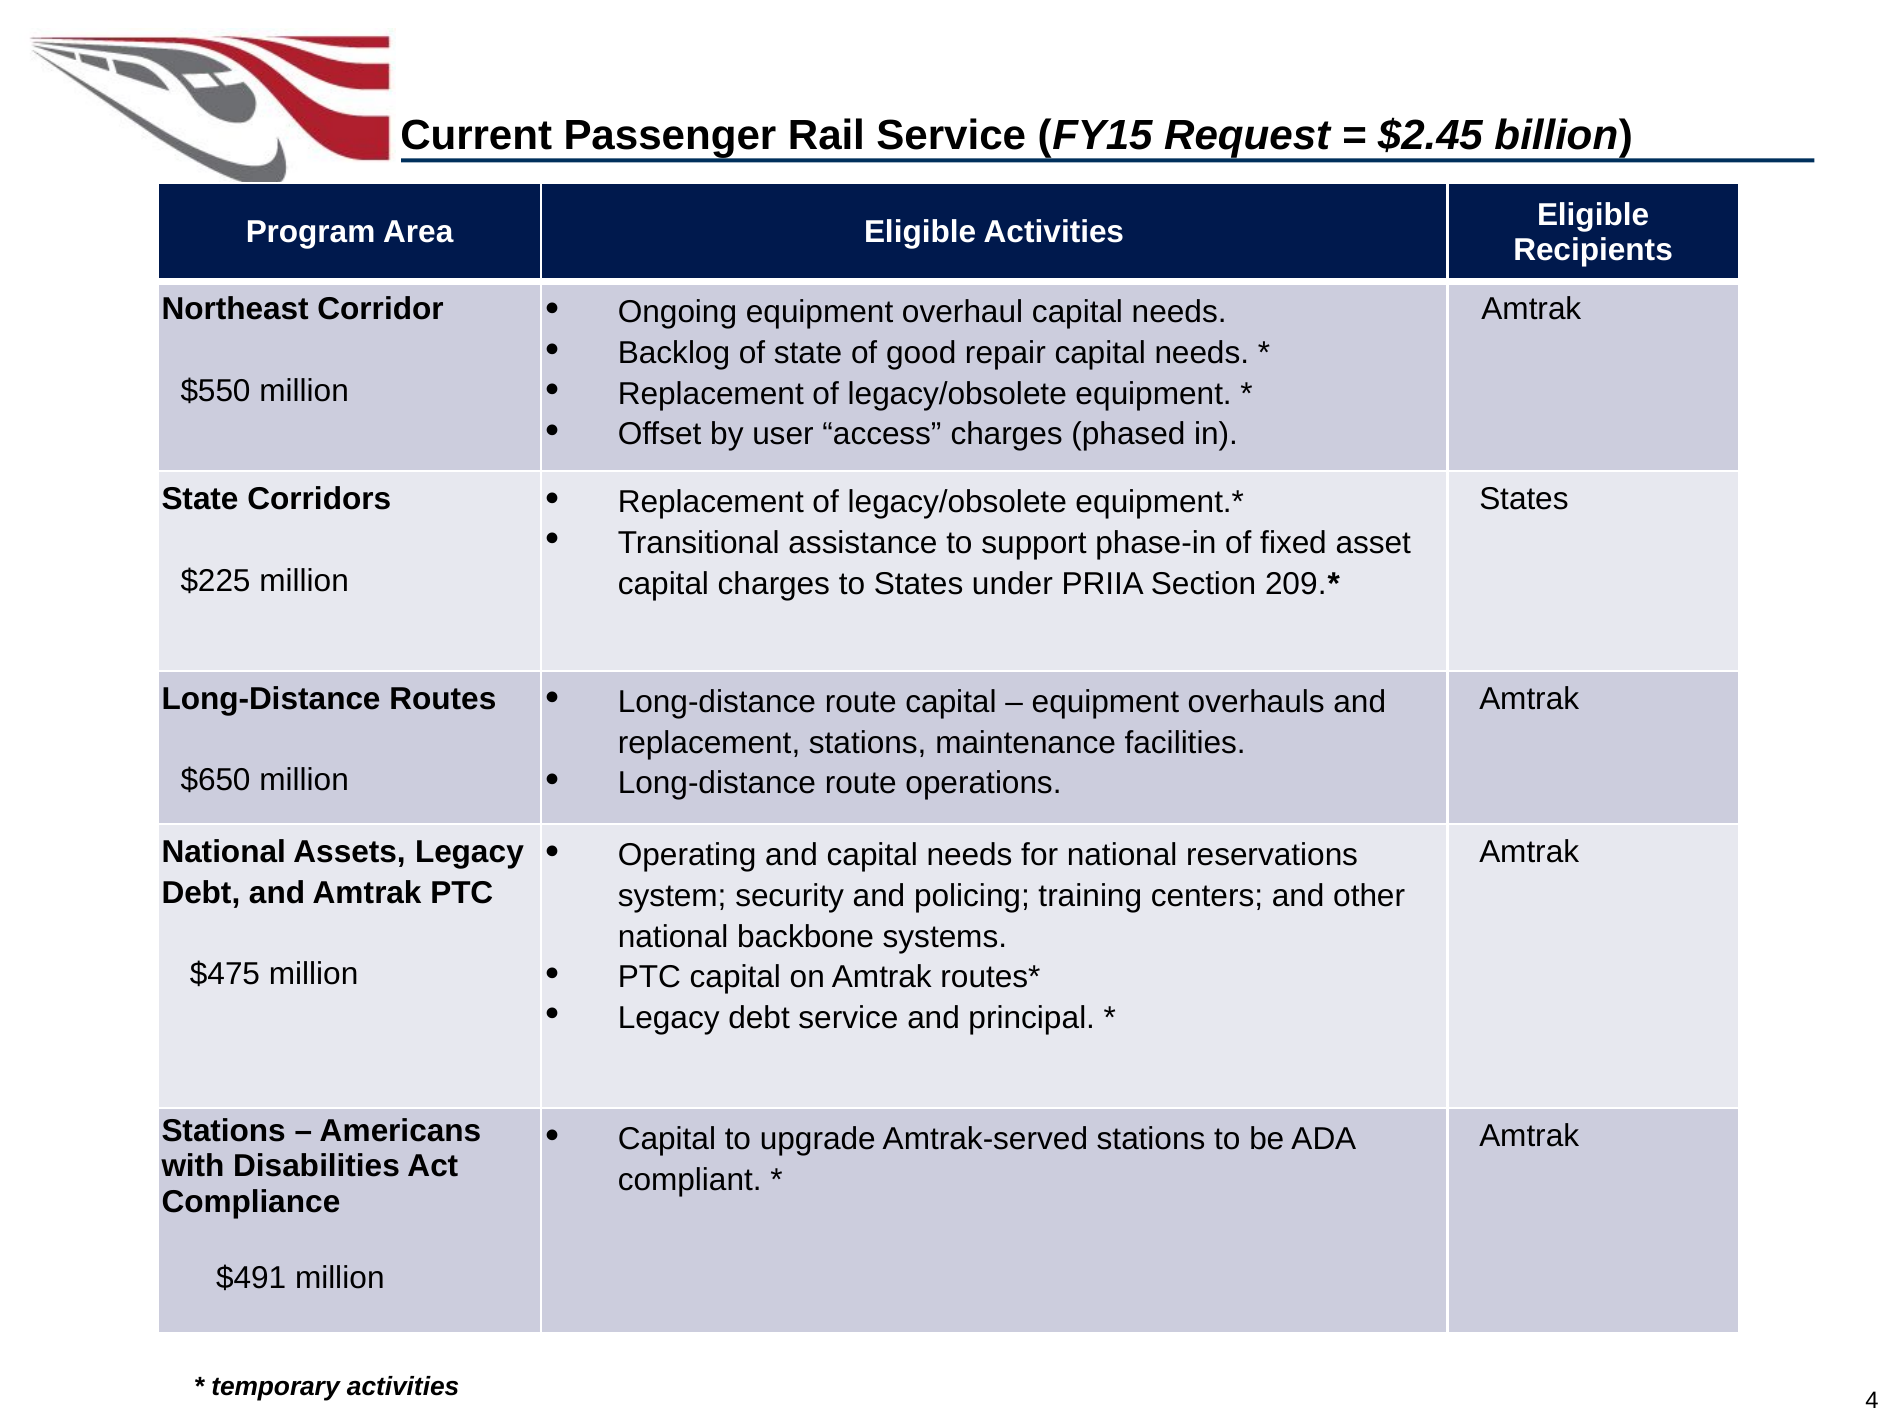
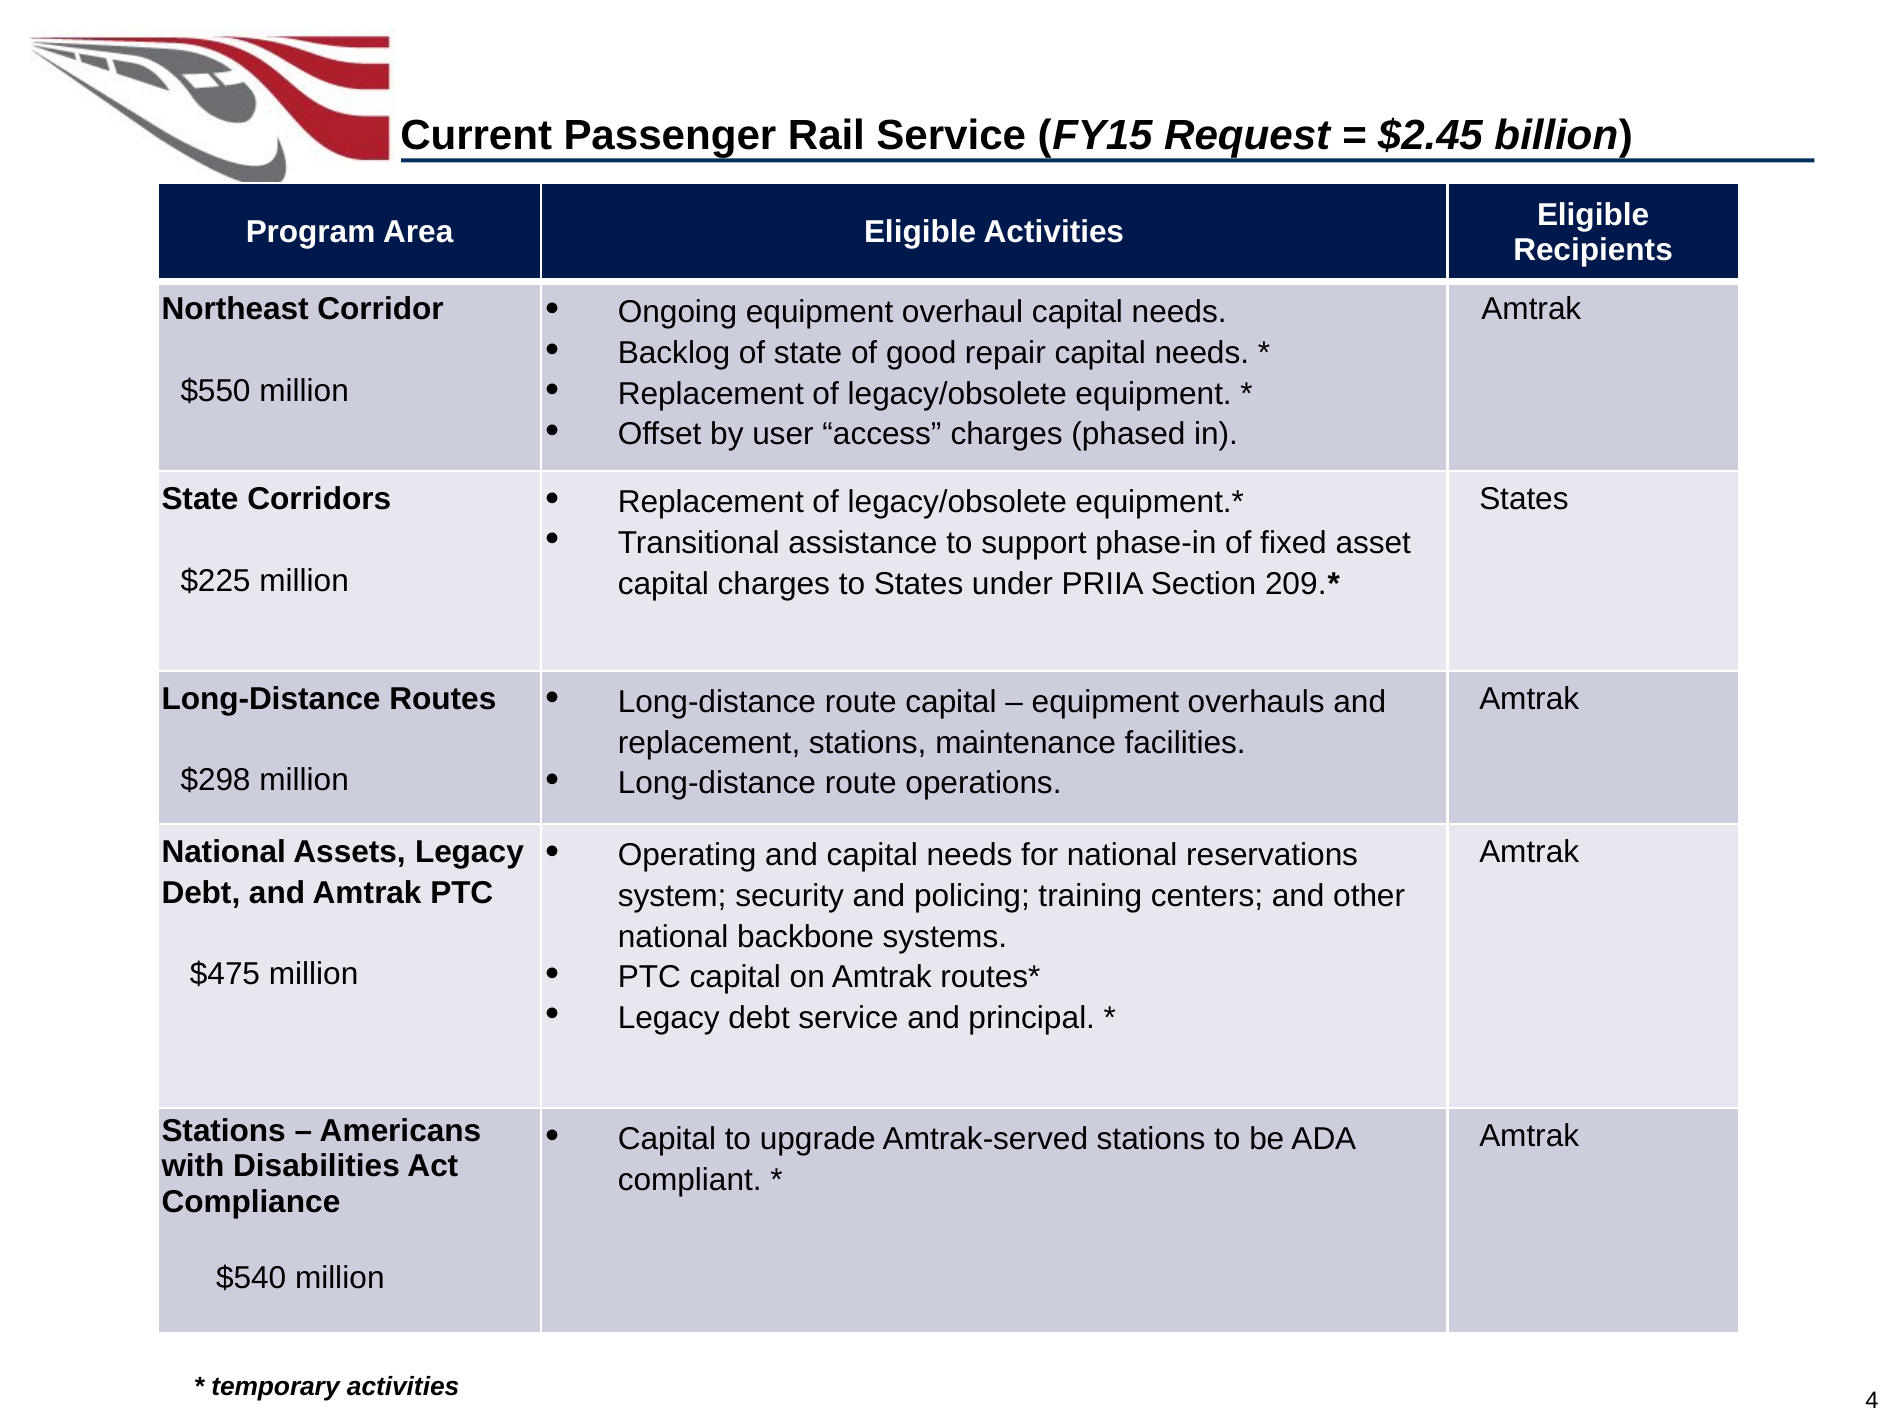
$650: $650 -> $298
$491: $491 -> $540
